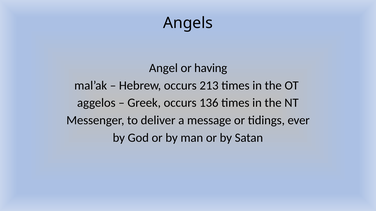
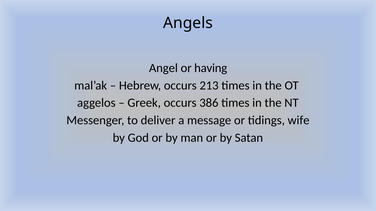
136: 136 -> 386
ever: ever -> wife
